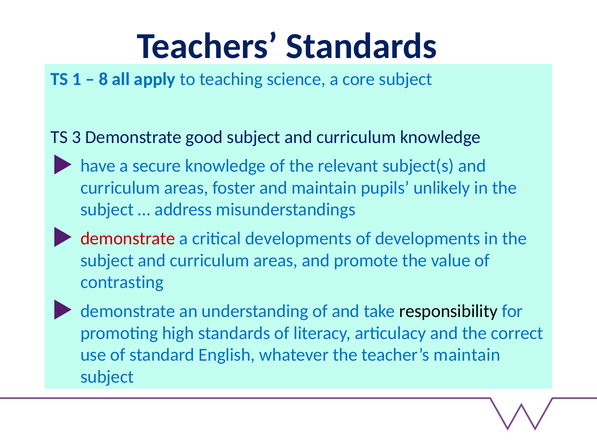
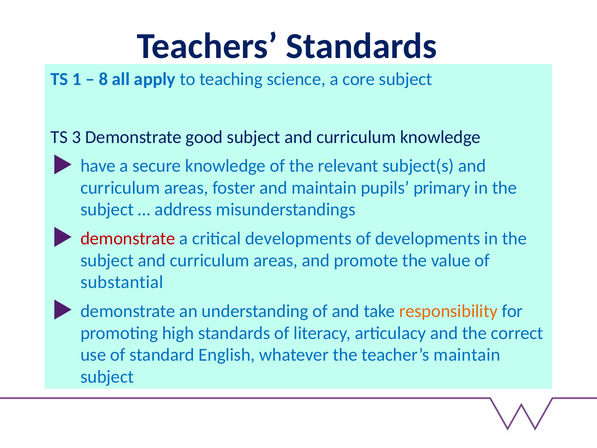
unlikely: unlikely -> primary
contrasting: contrasting -> substantial
responsibility colour: black -> orange
